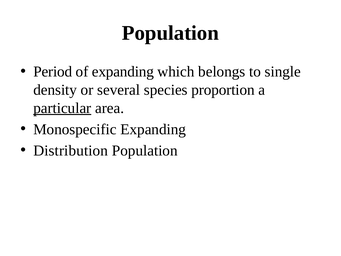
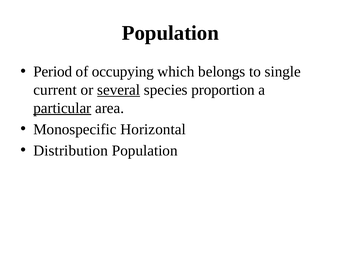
of expanding: expanding -> occupying
density: density -> current
several underline: none -> present
Monospecific Expanding: Expanding -> Horizontal
